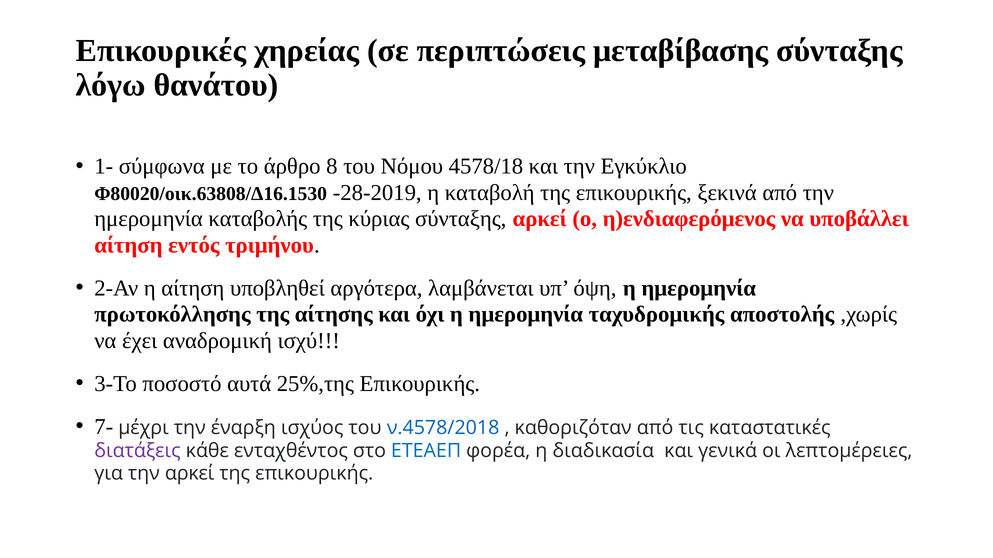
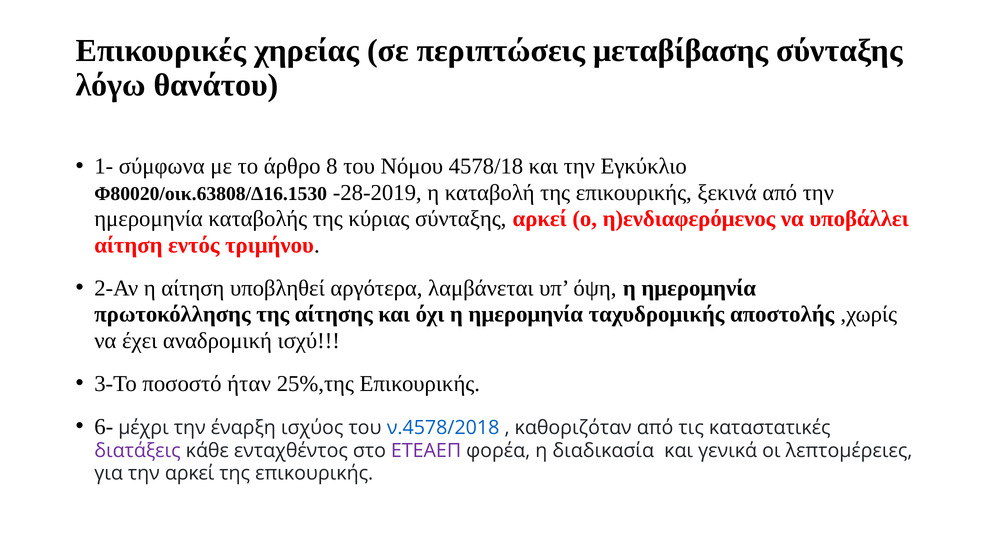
αυτά: αυτά -> ήταν
7-: 7- -> 6-
ΕΤΕΑΕΠ colour: blue -> purple
